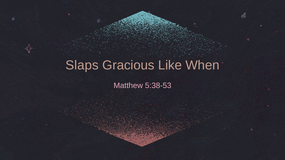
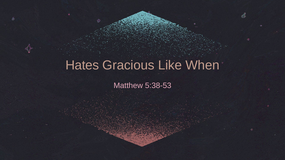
Slaps: Slaps -> Hates
